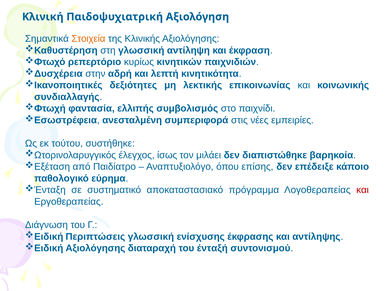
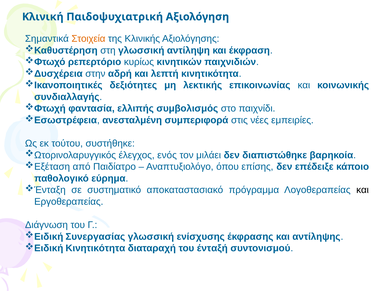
ίσως: ίσως -> ενός
και at (363, 190) colour: red -> black
Περιπτώσεις: Περιπτώσεις -> Συνεργασίας
Αξιολόγησης at (95, 248): Αξιολόγησης -> Κινητικότητα
